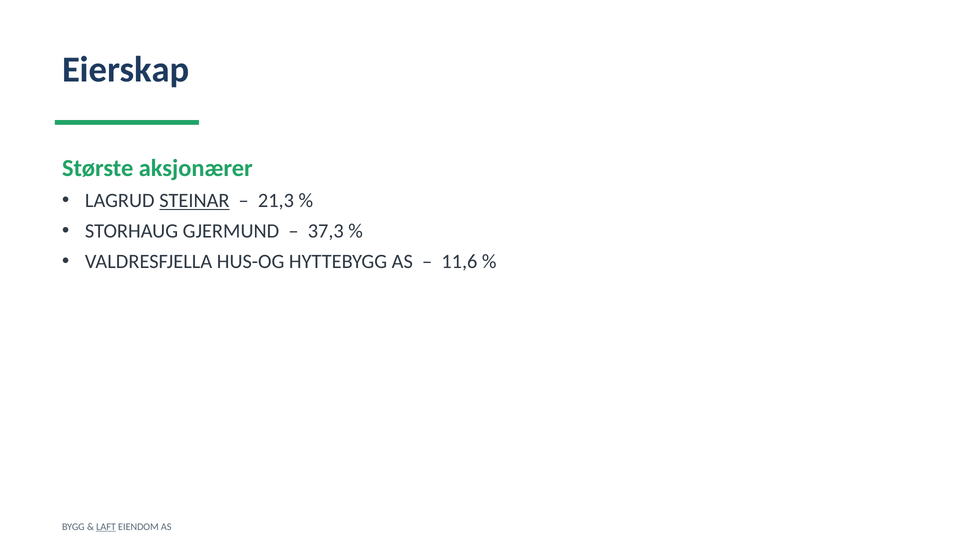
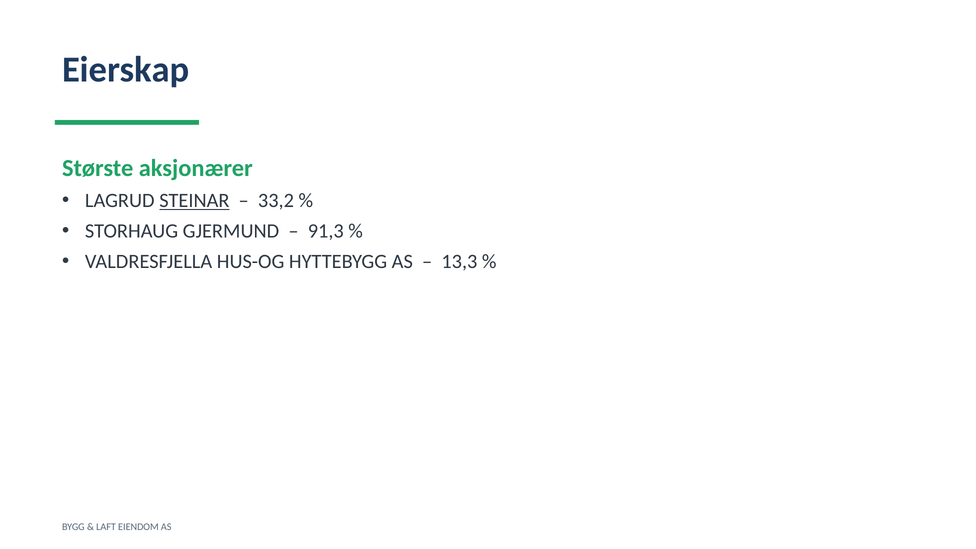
21,3: 21,3 -> 33,2
37,3: 37,3 -> 91,3
11,6: 11,6 -> 13,3
LAFT underline: present -> none
